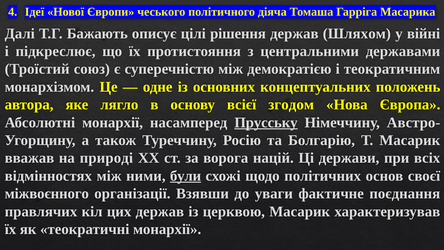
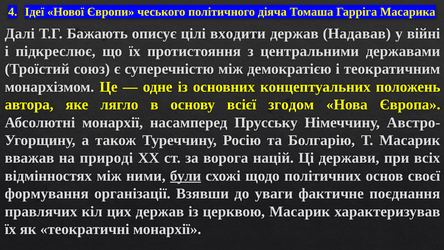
рішення: рішення -> входити
Шляхом: Шляхом -> Надавав
Прусську underline: present -> none
міжвоєнного: міжвоєнного -> формування
